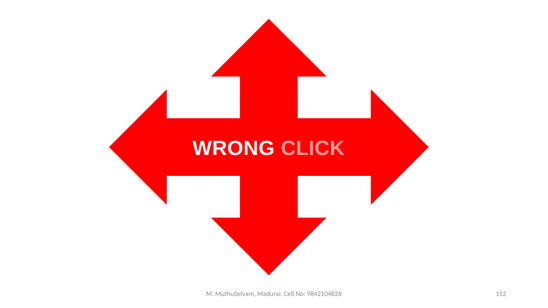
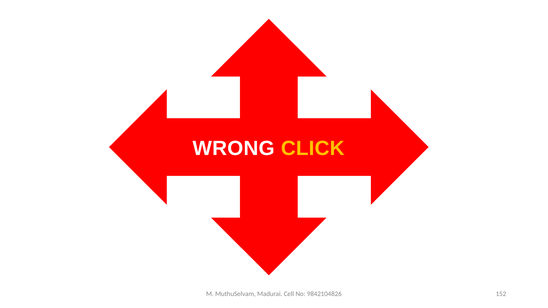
CLICK colour: pink -> yellow
